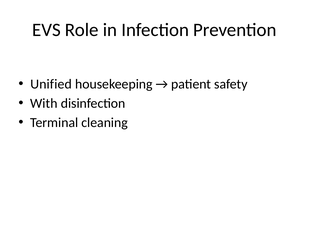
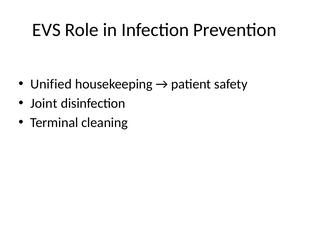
With: With -> Joint
